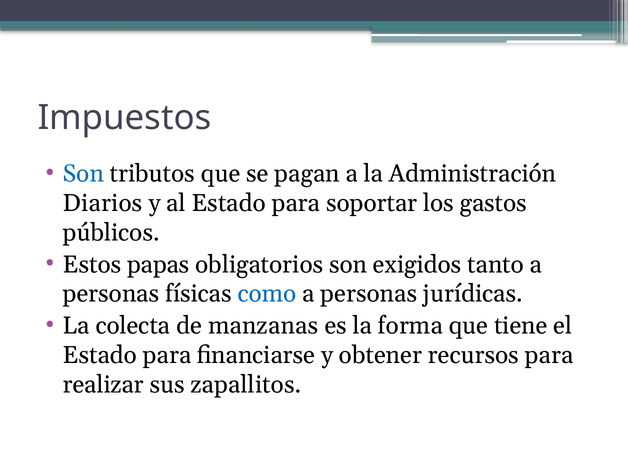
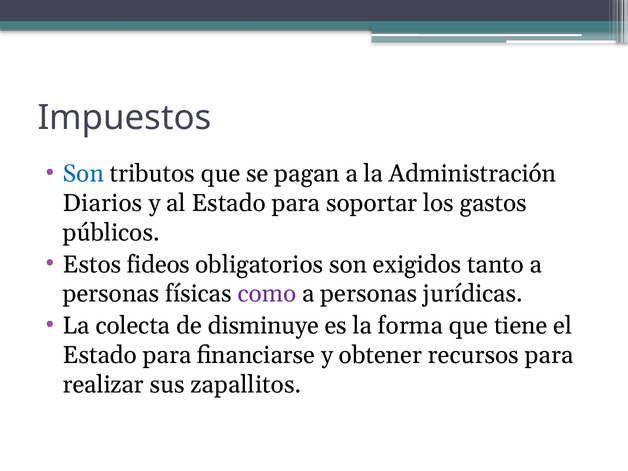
papas: papas -> fideos
como colour: blue -> purple
manzanas: manzanas -> disminuye
